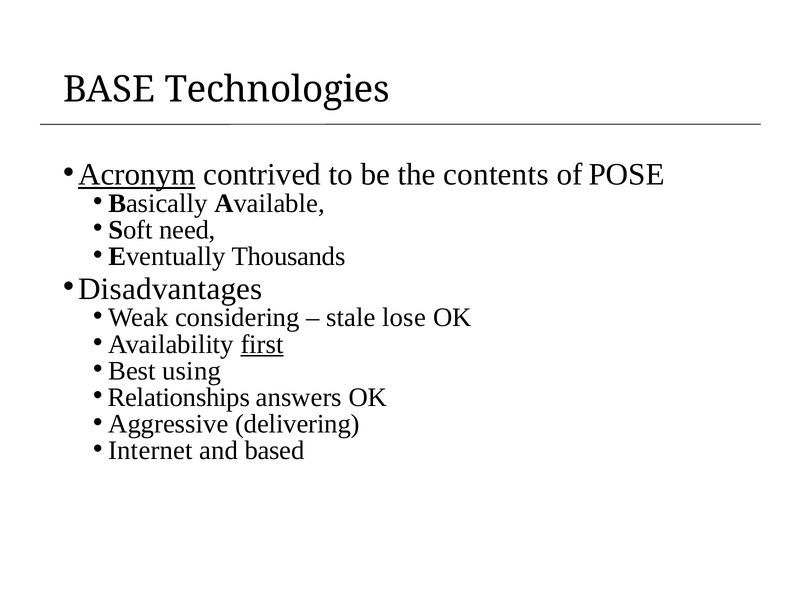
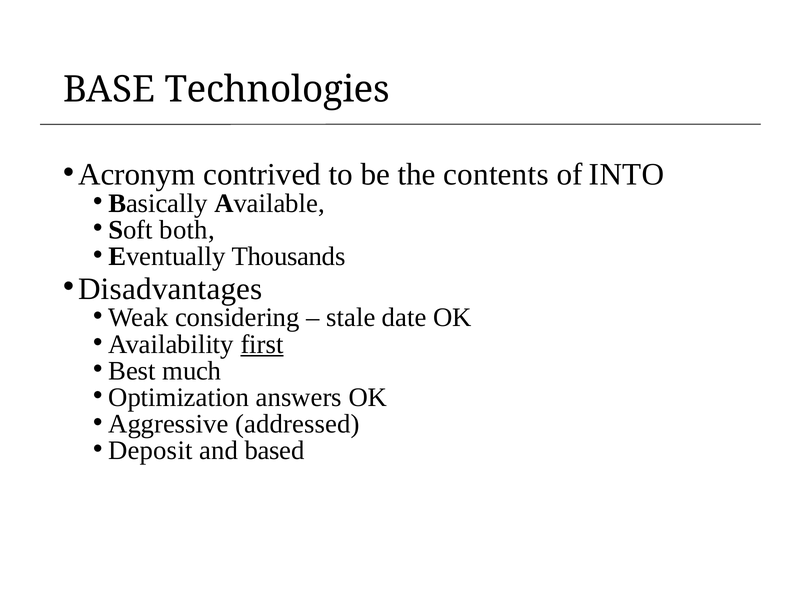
Acronym underline: present -> none
POSE: POSE -> INTO
need: need -> both
lose: lose -> date
using: using -> much
Relationships: Relationships -> Optimization
delivering: delivering -> addressed
Internet: Internet -> Deposit
